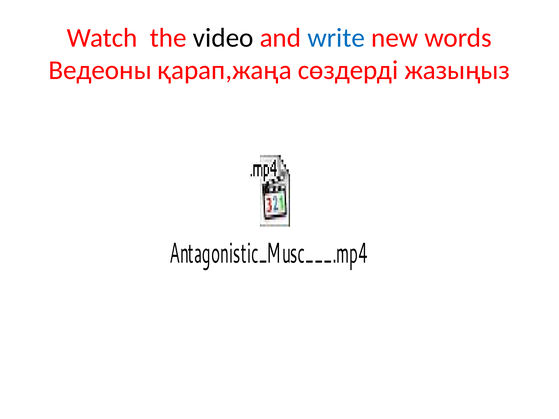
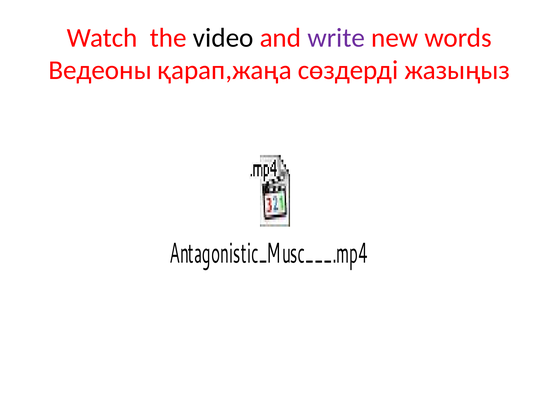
write colour: blue -> purple
